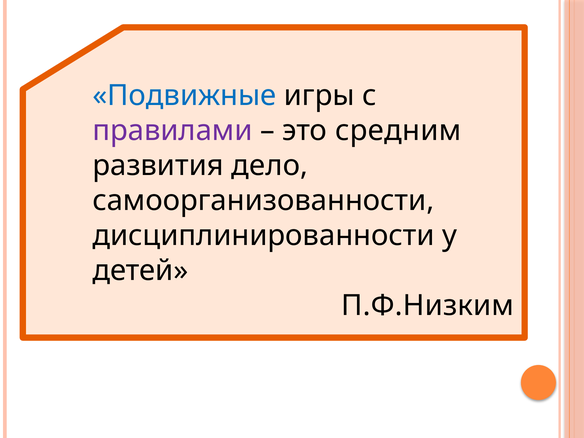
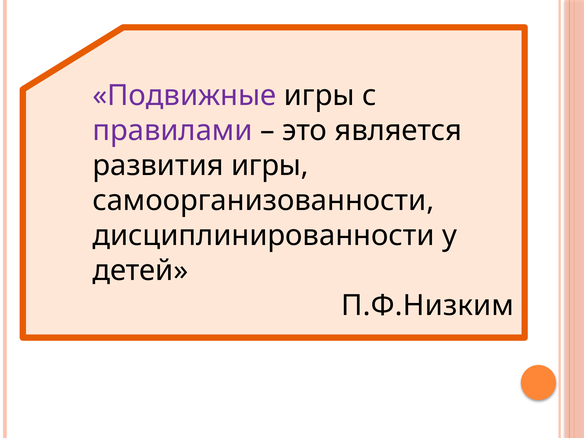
Подвижные colour: blue -> purple
средним: средним -> является
развития дело: дело -> игры
